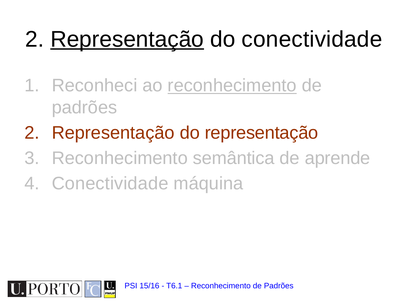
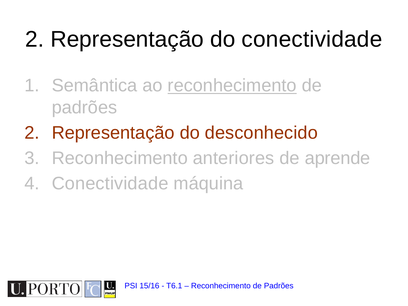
Representação at (127, 39) underline: present -> none
Reconheci: Reconheci -> Semântica
do representação: representação -> desconhecido
semântica: semântica -> anteriores
